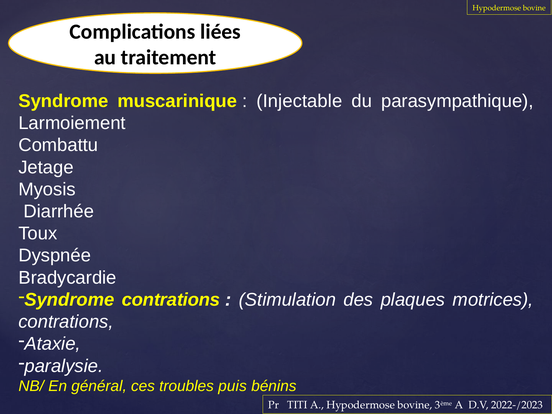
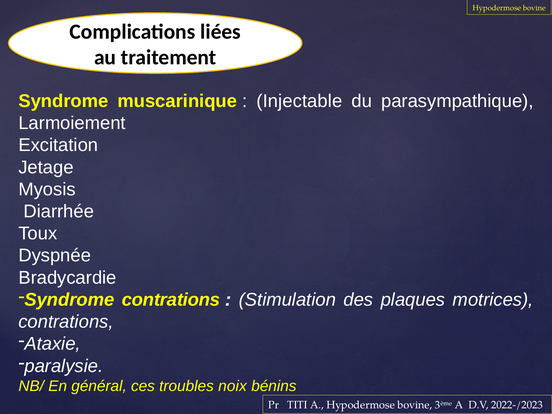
Combattu: Combattu -> Excitation
puis: puis -> noix
